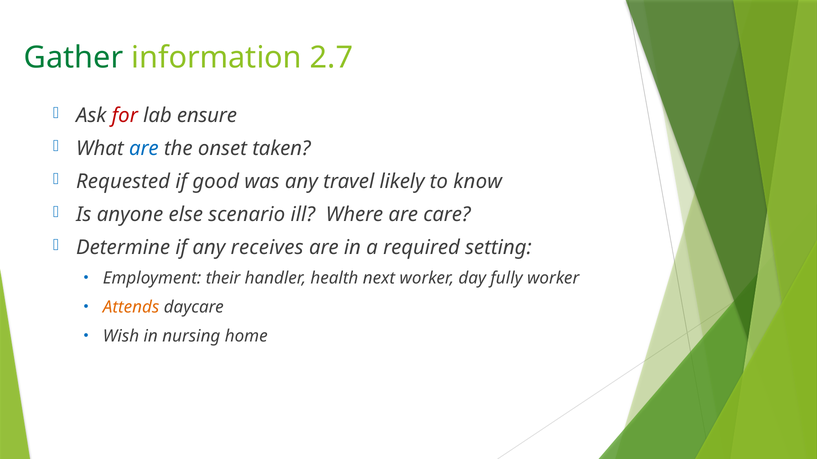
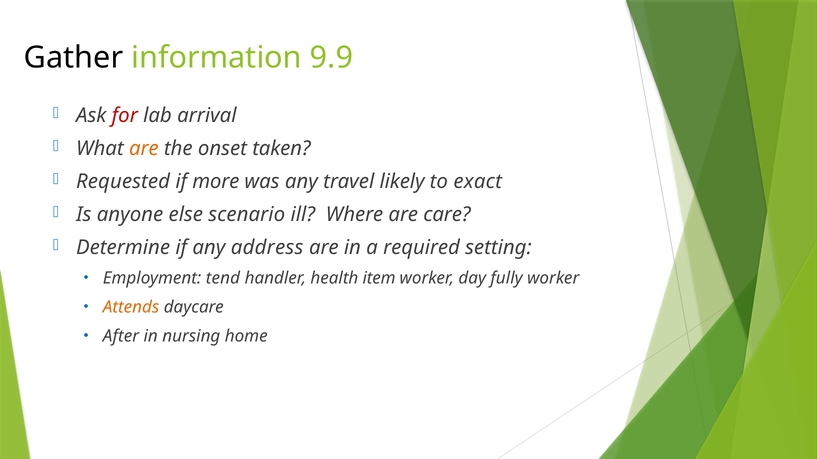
Gather colour: green -> black
2.7: 2.7 -> 9.9
ensure: ensure -> arrival
are at (144, 149) colour: blue -> orange
good: good -> more
know: know -> exact
receives: receives -> address
their: their -> tend
next: next -> item
Wish: Wish -> After
